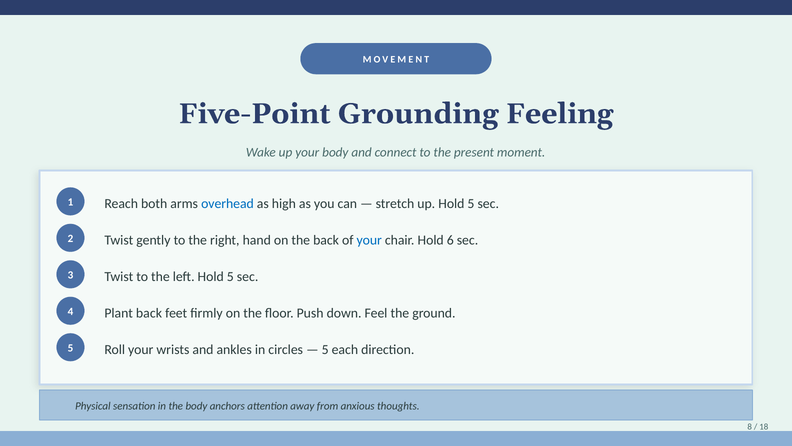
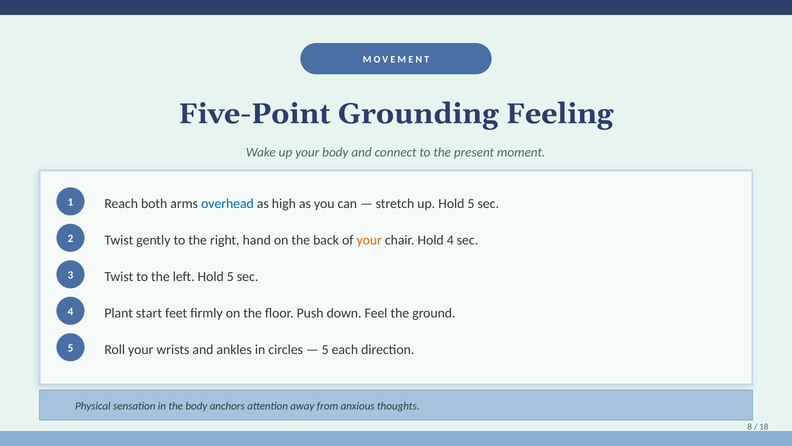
your at (369, 240) colour: blue -> orange
Hold 6: 6 -> 4
Plant back: back -> start
